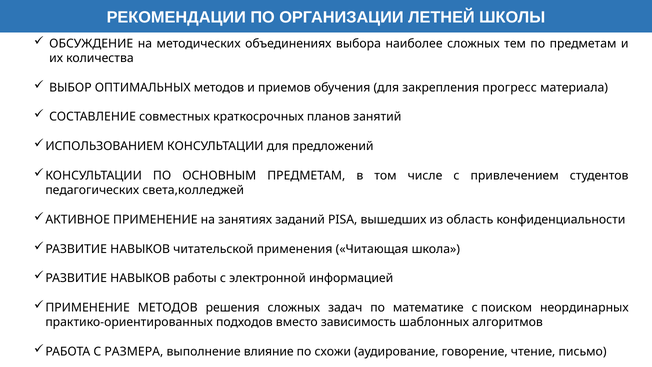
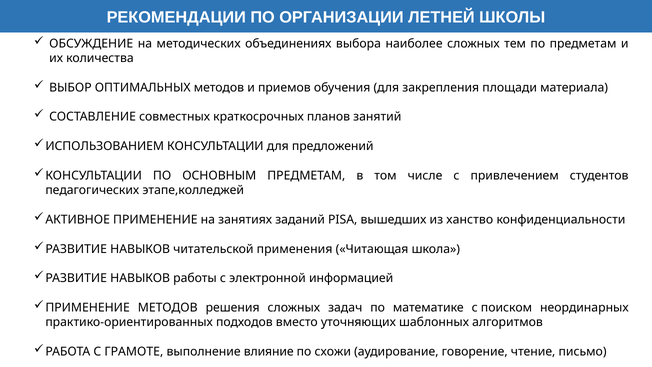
прогресс: прогресс -> площади
света,колледжей: света,колледжей -> этапе,колледжей
область: область -> ханство
зависимость: зависимость -> уточняющих
РАЗМЕРА: РАЗМЕРА -> ГРАМОТЕ
